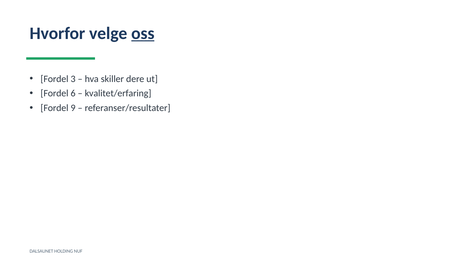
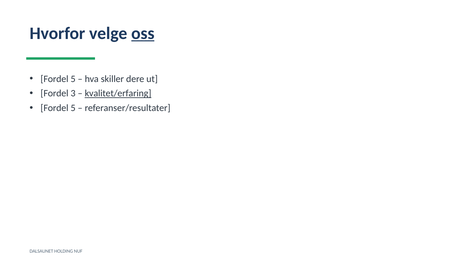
3 at (73, 79): 3 -> 5
6: 6 -> 3
kvalitet/erfaring underline: none -> present
9 at (73, 108): 9 -> 5
